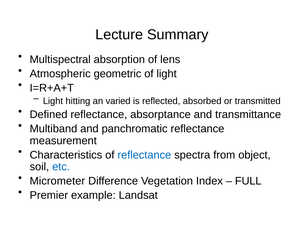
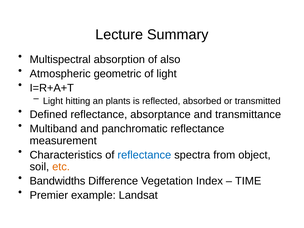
lens: lens -> also
varied: varied -> plants
etc colour: blue -> orange
Micrometer: Micrometer -> Bandwidths
FULL: FULL -> TIME
